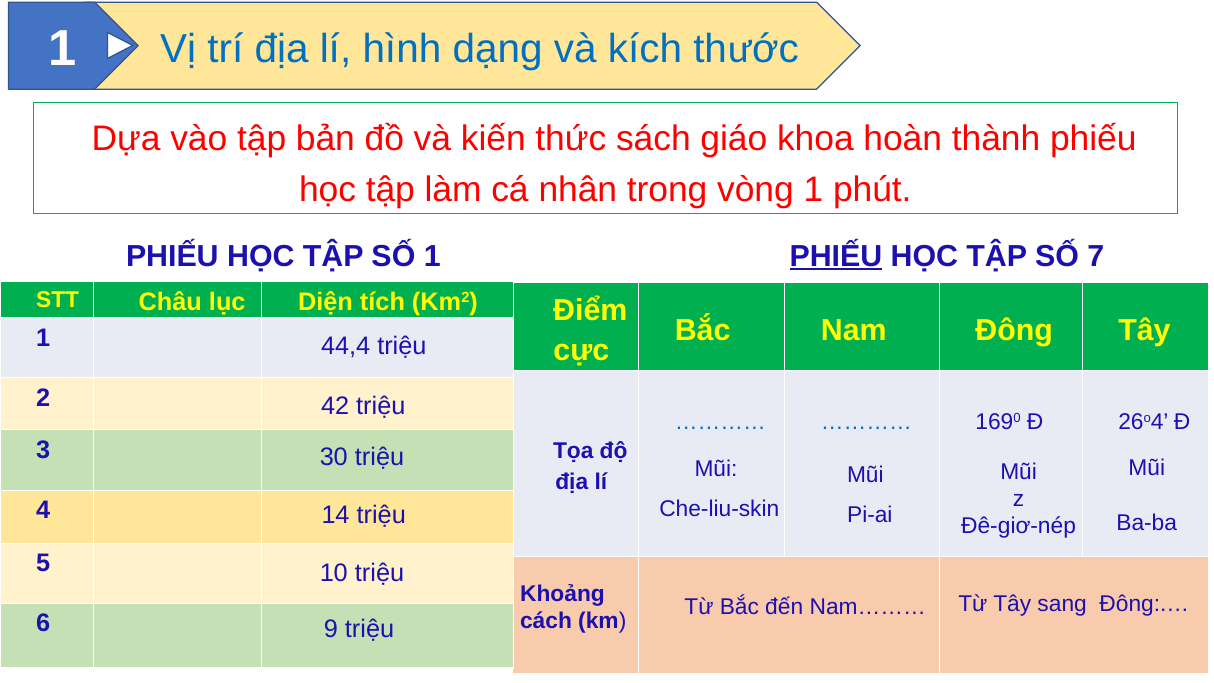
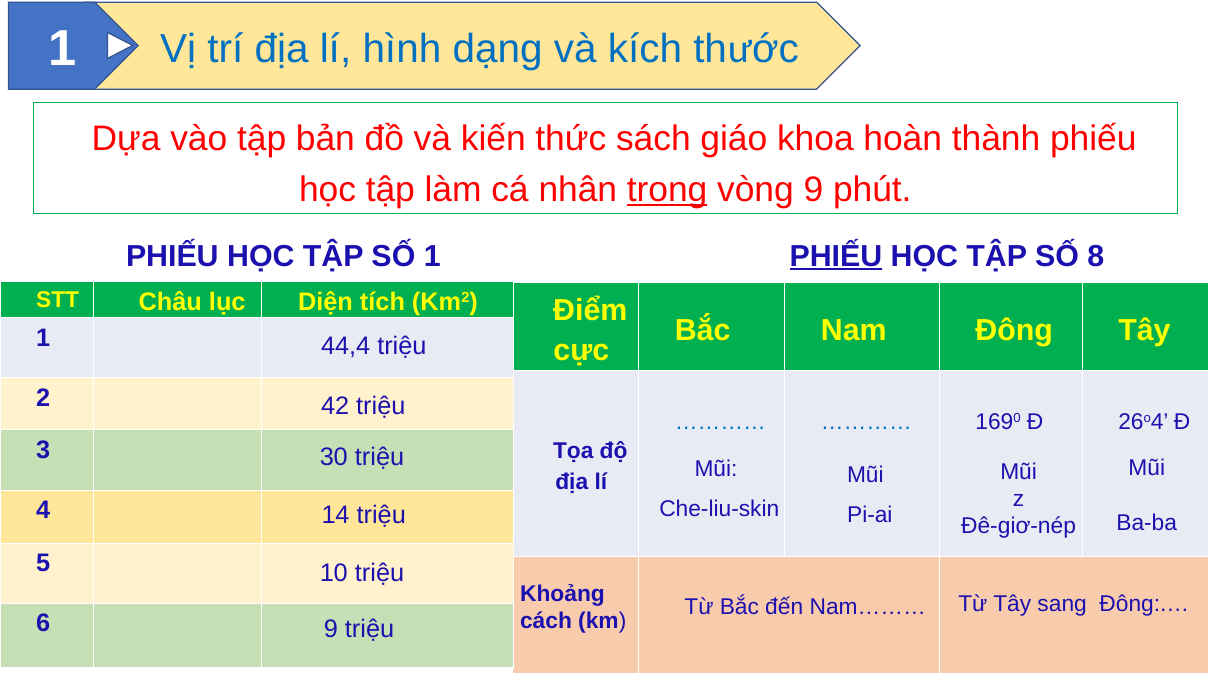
trong underline: none -> present
vòng 1: 1 -> 9
7: 7 -> 8
